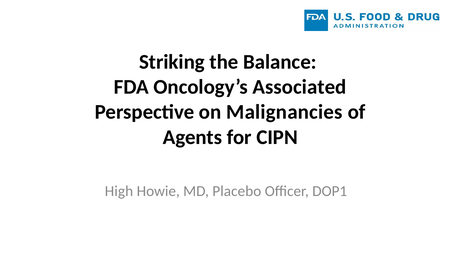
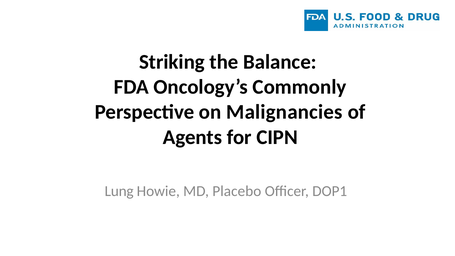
Associated: Associated -> Commonly
High: High -> Lung
